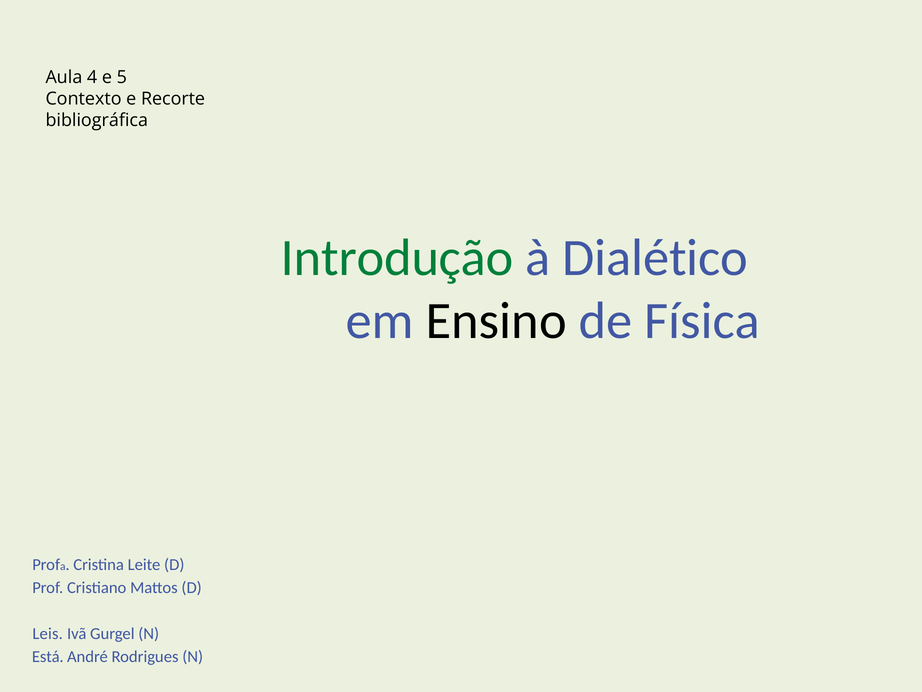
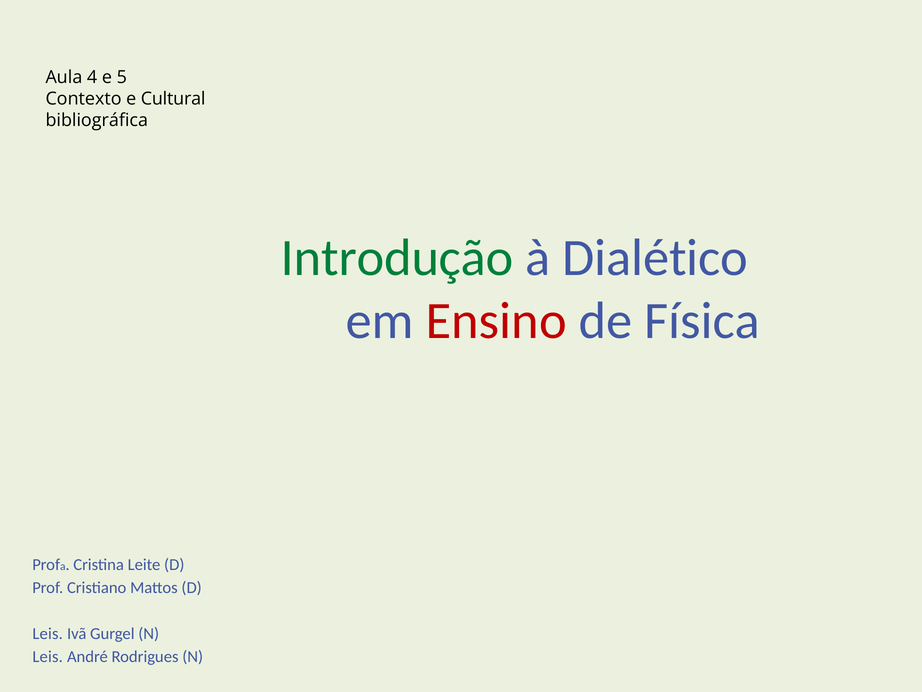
Recorte: Recorte -> Cultural
Ensino colour: black -> red
Está at (48, 656): Está -> Leis
